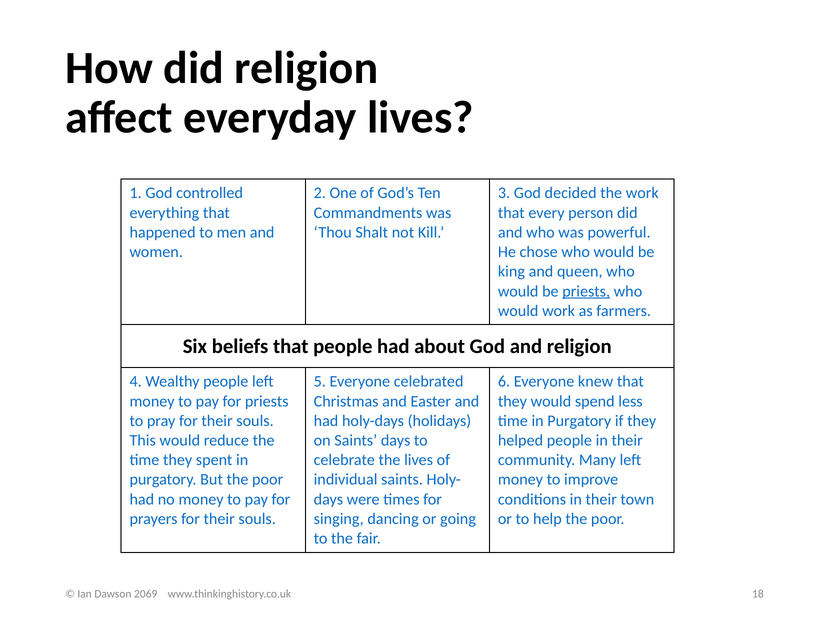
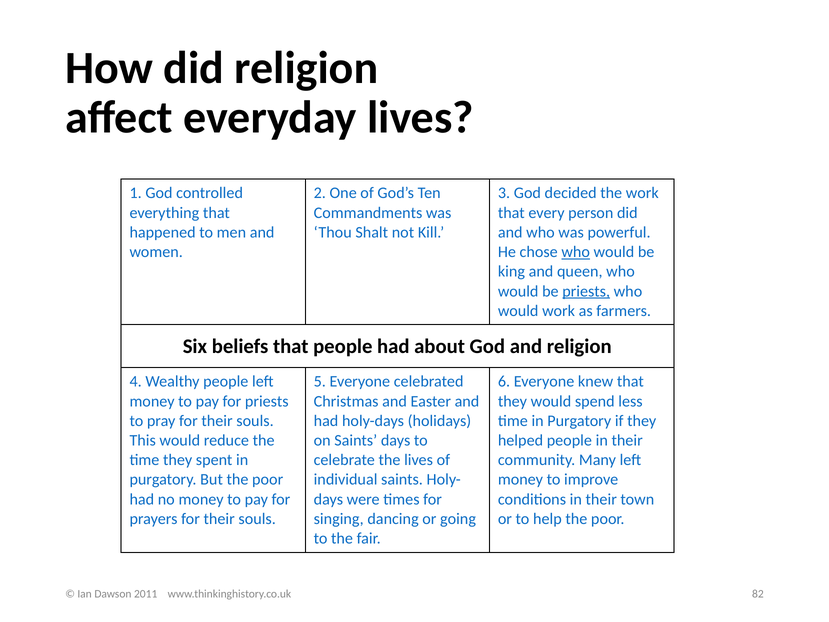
who at (576, 252) underline: none -> present
2069: 2069 -> 2011
18: 18 -> 82
